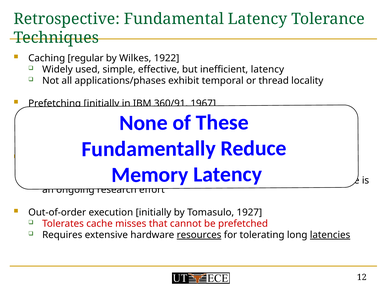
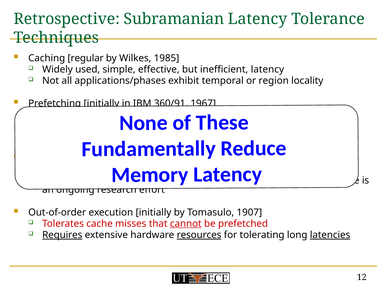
Fundamental: Fundamental -> Subramanian
1922: 1922 -> 1985
or thread: thread -> region
1927: 1927 -> 1907
cannot underline: none -> present
Requires underline: none -> present
